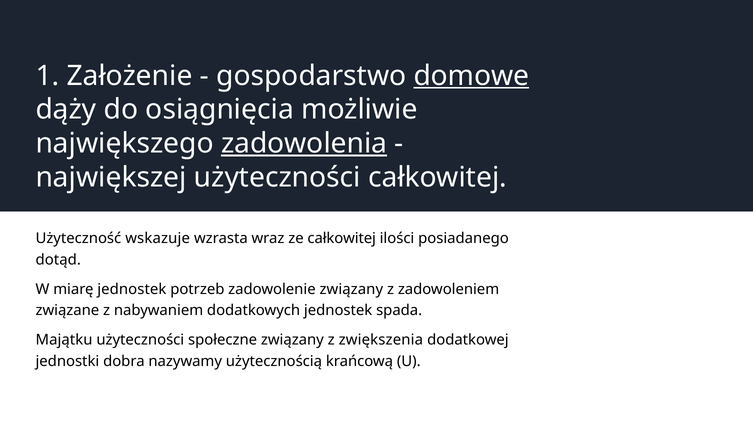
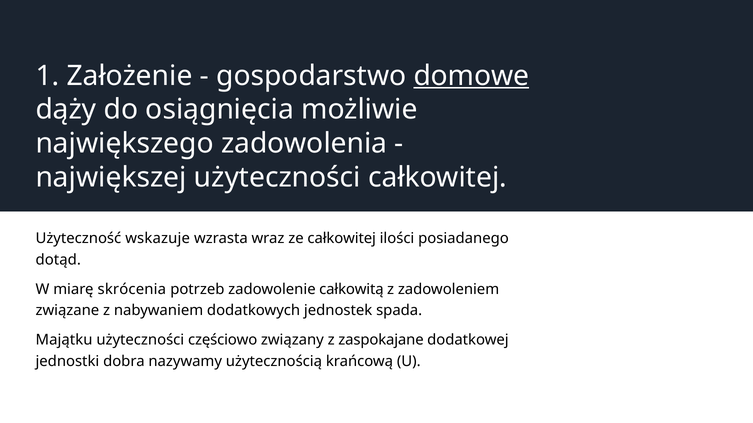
zadowolenia underline: present -> none
miarę jednostek: jednostek -> skrócenia
zadowolenie związany: związany -> całkowitą
społeczne: społeczne -> częściowo
zwiększenia: zwiększenia -> zaspokajane
